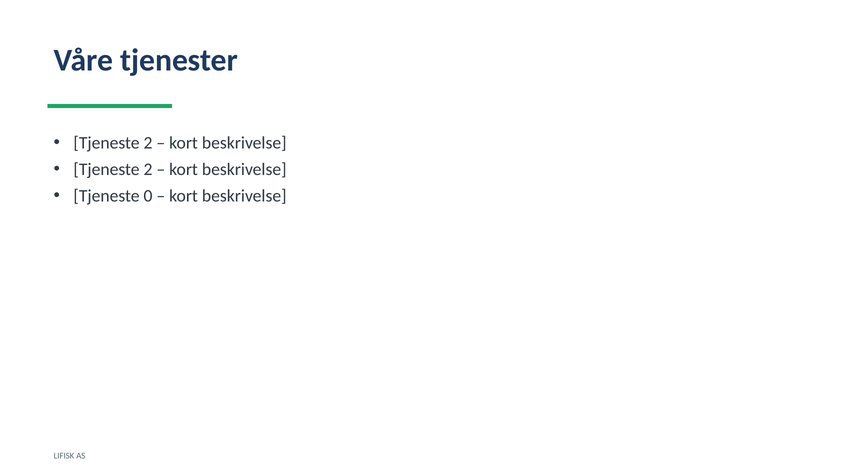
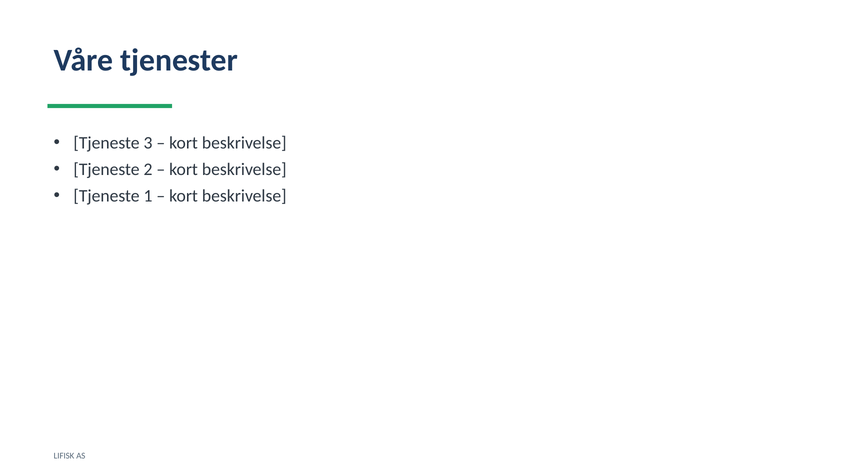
2 at (148, 143): 2 -> 3
0: 0 -> 1
